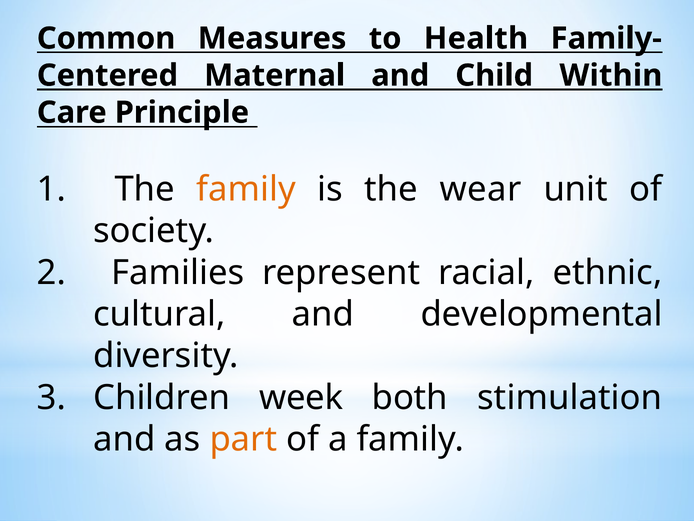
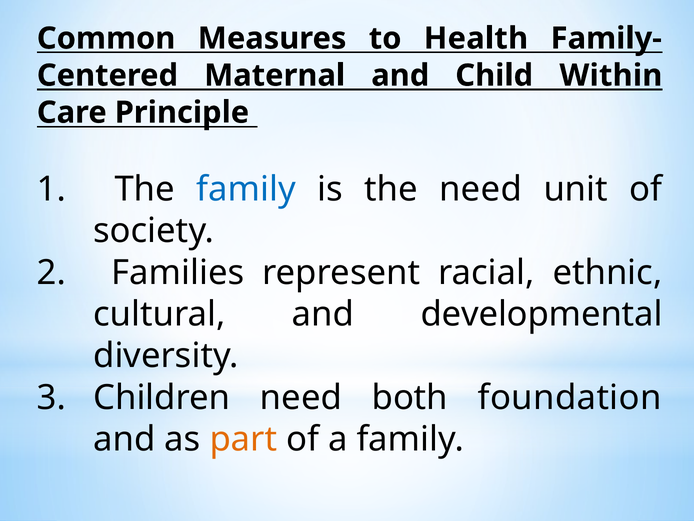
family at (246, 189) colour: orange -> blue
the wear: wear -> need
Children week: week -> need
stimulation: stimulation -> foundation
